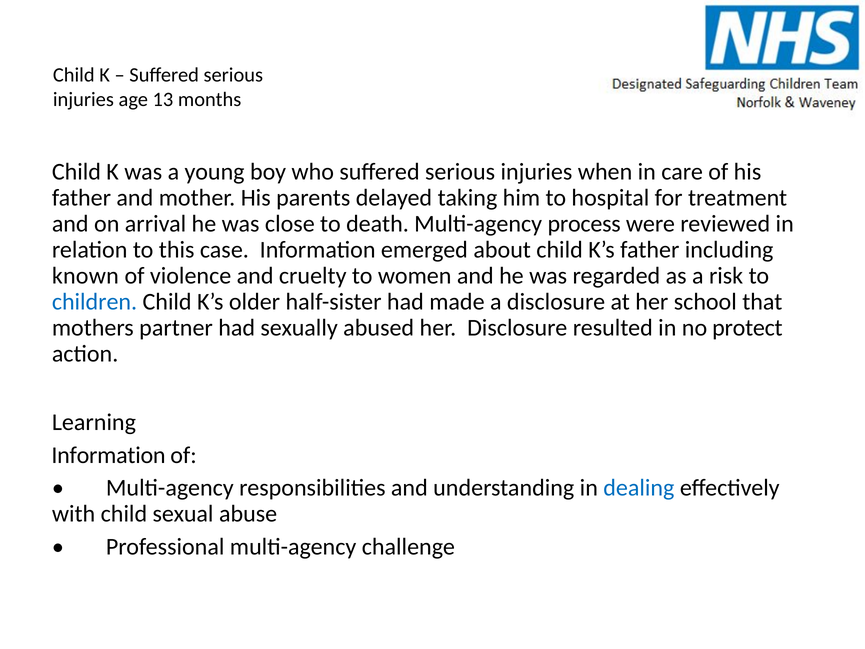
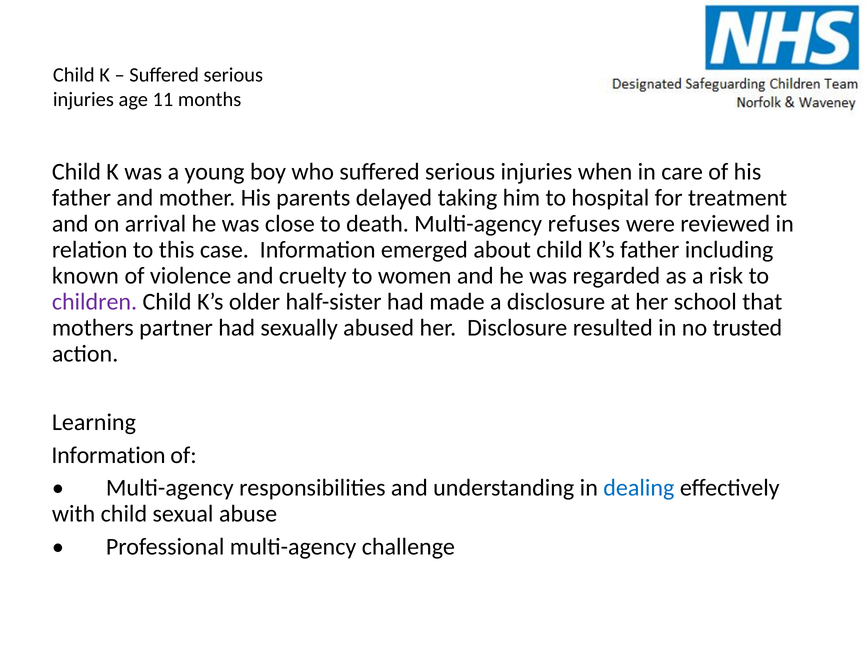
13: 13 -> 11
process: process -> refuses
children colour: blue -> purple
protect: protect -> trusted
